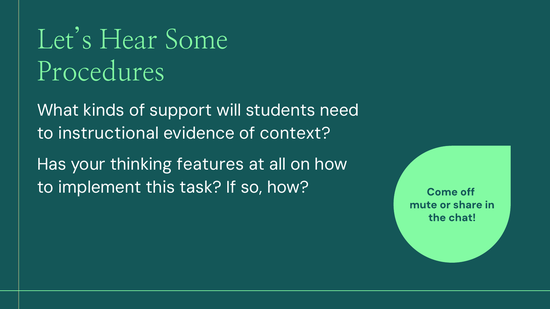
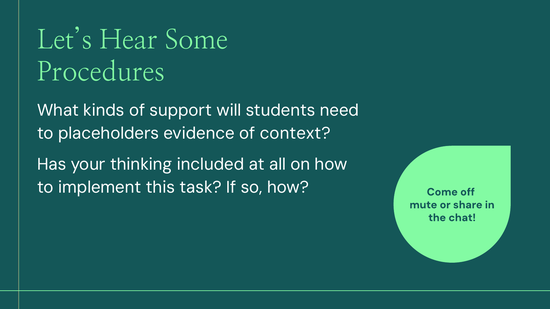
instructional: instructional -> placeholders
features: features -> included
